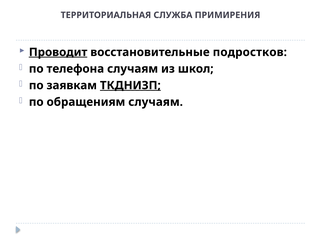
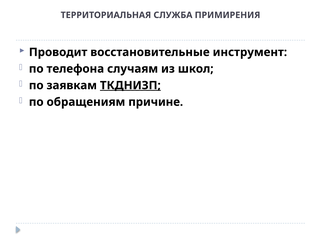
Проводит underline: present -> none
подростков: подростков -> инструмент
обращениям случаям: случаям -> причине
